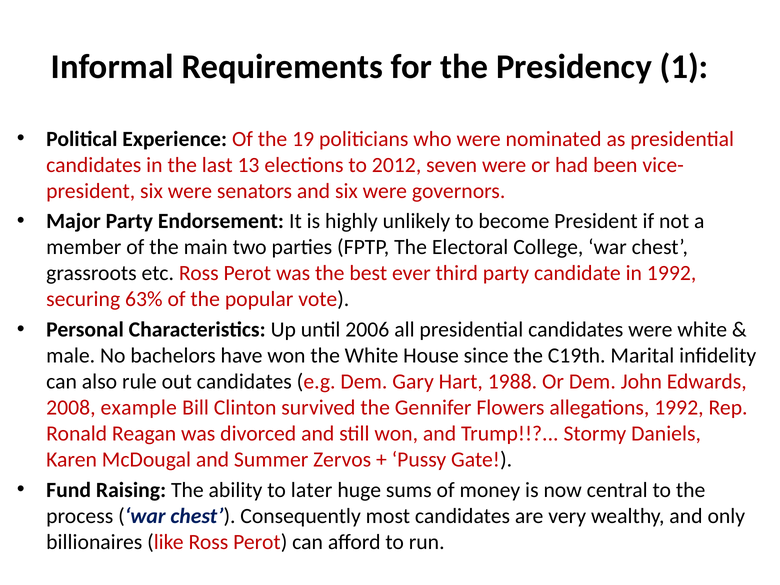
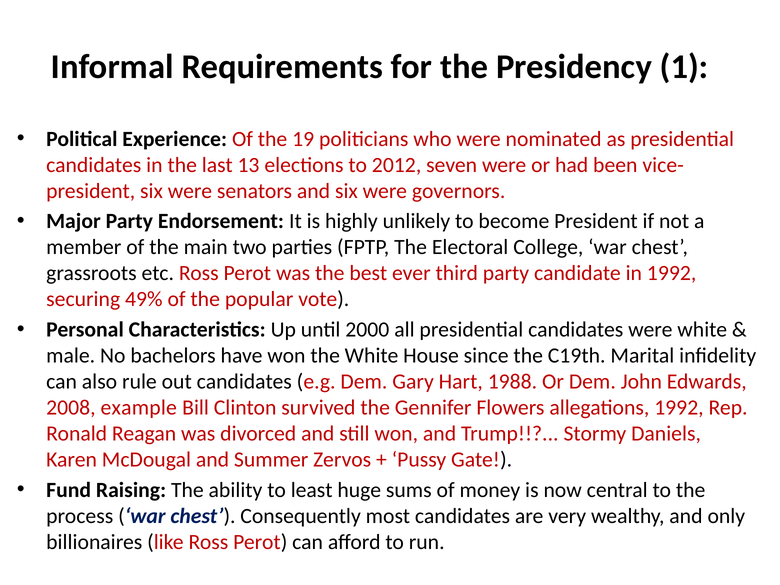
63%: 63% -> 49%
2006: 2006 -> 2000
later: later -> least
